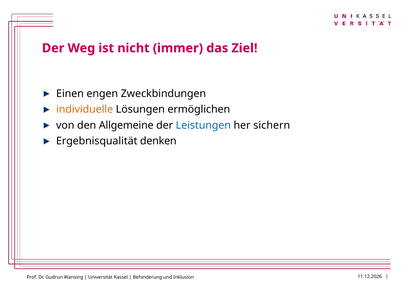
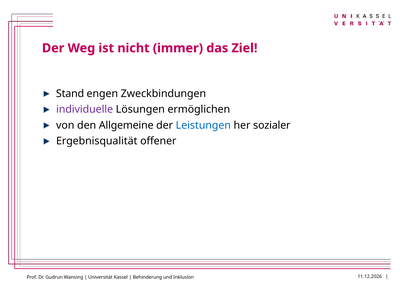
Einen: Einen -> Stand
individuelle colour: orange -> purple
sichern: sichern -> sozialer
denken: denken -> offener
